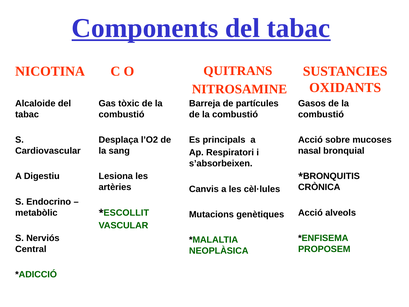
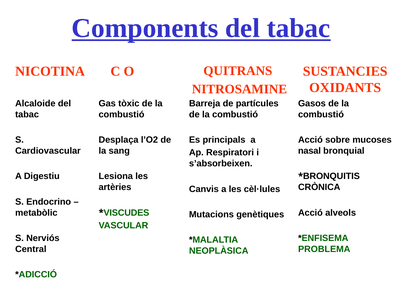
ESCOLLIT: ESCOLLIT -> VISCUDES
PROPOSEM: PROPOSEM -> PROBLEMA
